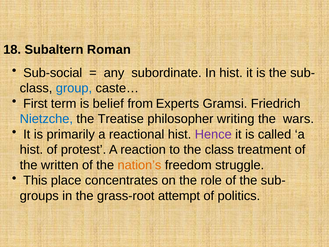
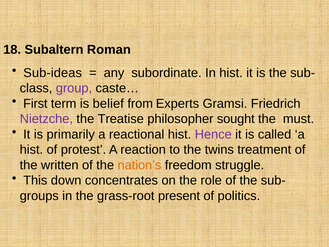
Sub-social: Sub-social -> Sub-ideas
group colour: blue -> purple
Nietzche colour: blue -> purple
writing: writing -> sought
wars: wars -> must
the class: class -> twins
place: place -> down
attempt: attempt -> present
